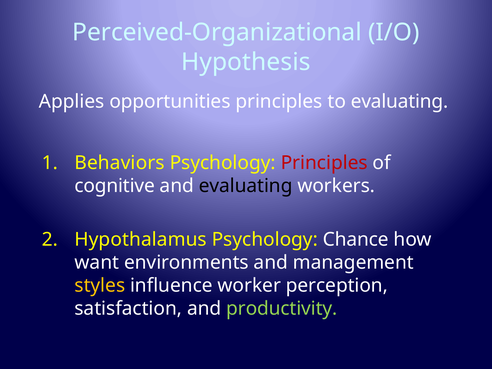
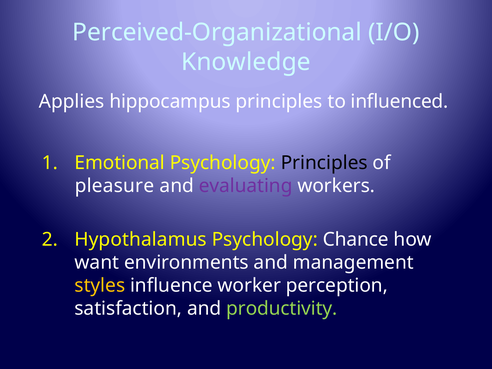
Hypothesis: Hypothesis -> Knowledge
opportunities: opportunities -> hippocampus
to evaluating: evaluating -> influenced
Behaviors: Behaviors -> Emotional
Principles at (324, 163) colour: red -> black
cognitive: cognitive -> pleasure
evaluating at (246, 186) colour: black -> purple
